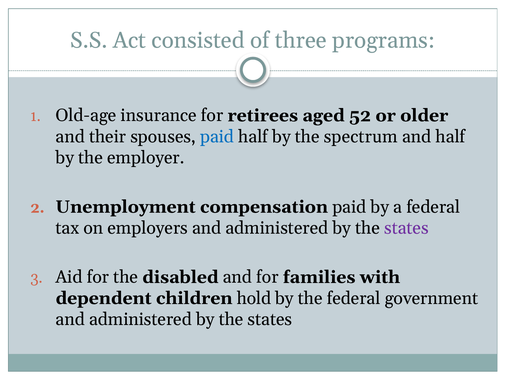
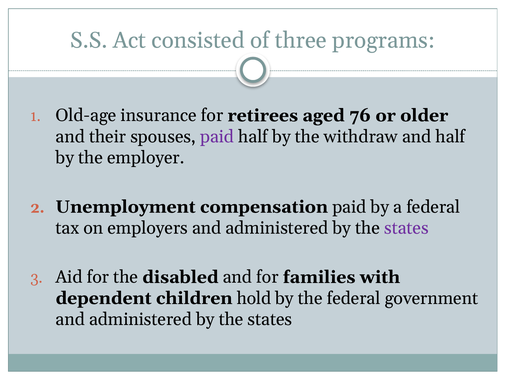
52: 52 -> 76
paid at (217, 136) colour: blue -> purple
spectrum: spectrum -> withdraw
